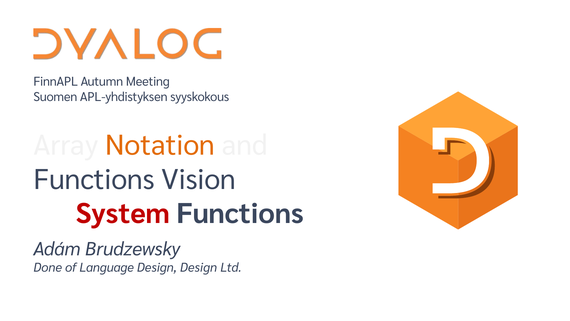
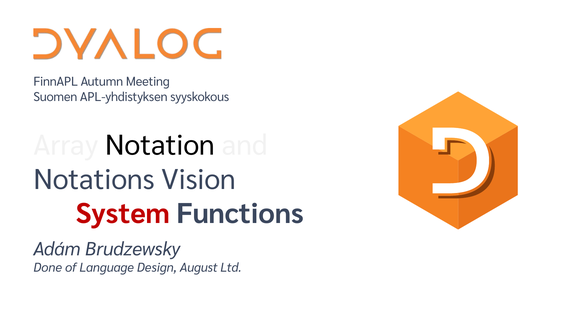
Notation colour: orange -> black
Functions at (94, 179): Functions -> Notations
Design Design: Design -> August
